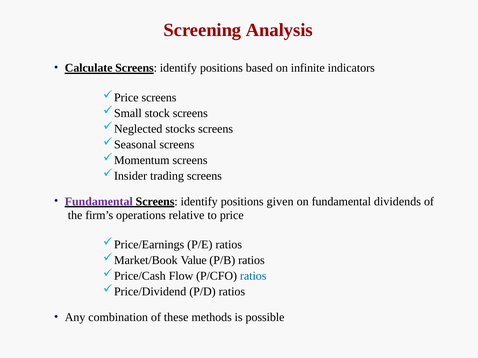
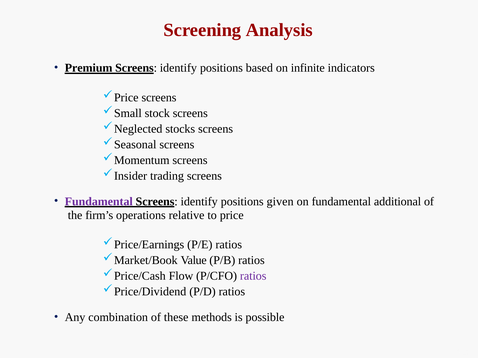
Calculate: Calculate -> Premium
dividends: dividends -> additional
ratios at (253, 276) colour: blue -> purple
